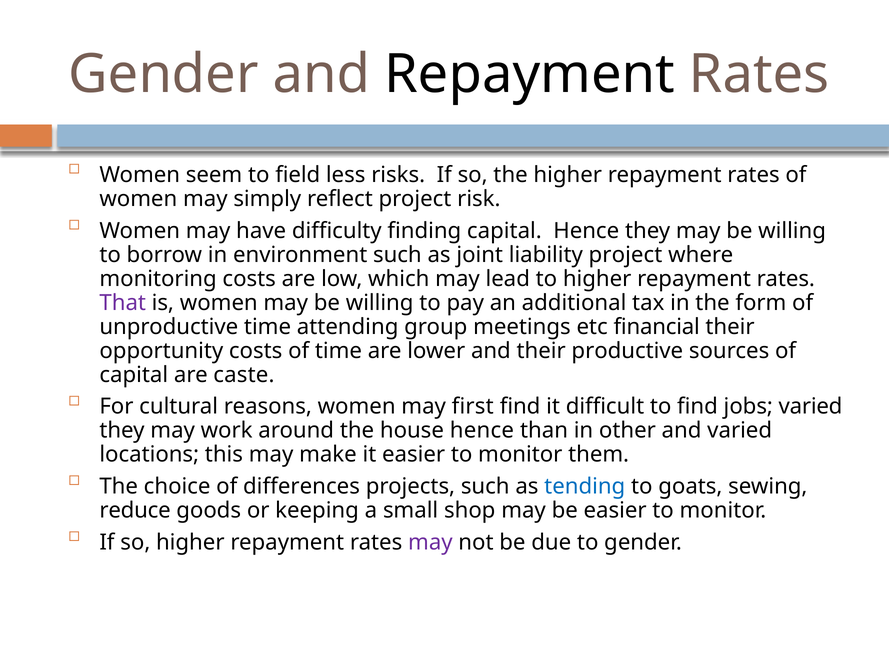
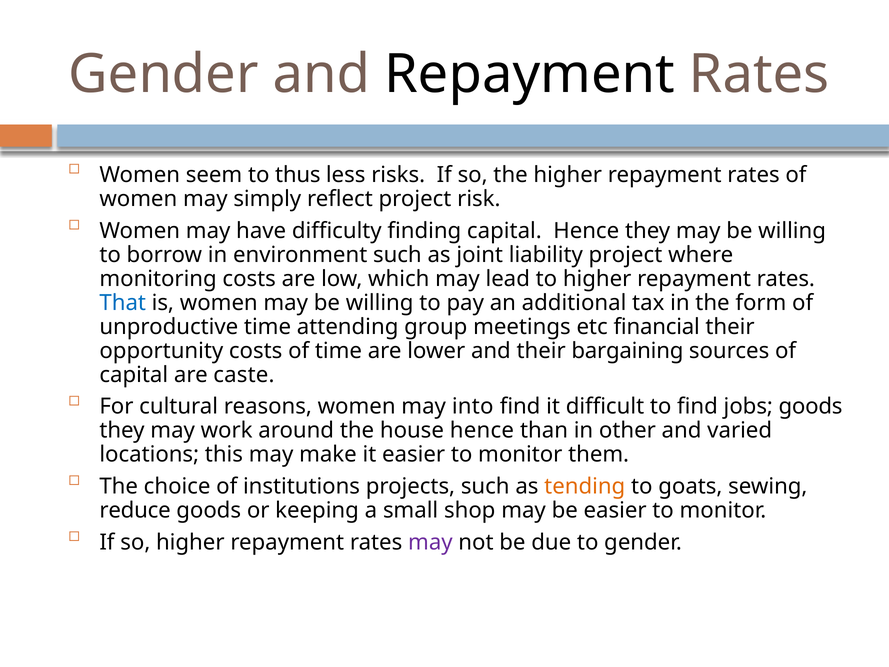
field: field -> thus
That colour: purple -> blue
productive: productive -> bargaining
first: first -> into
jobs varied: varied -> goods
differences: differences -> institutions
tending colour: blue -> orange
